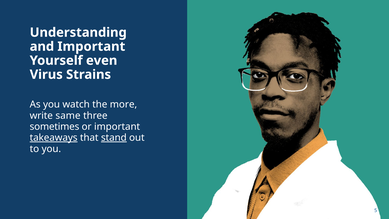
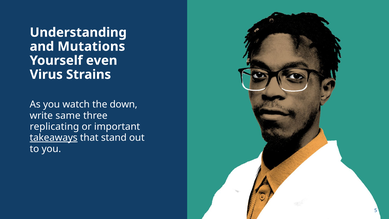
and Important: Important -> Mutations
more: more -> down
sometimes: sometimes -> replicating
stand underline: present -> none
